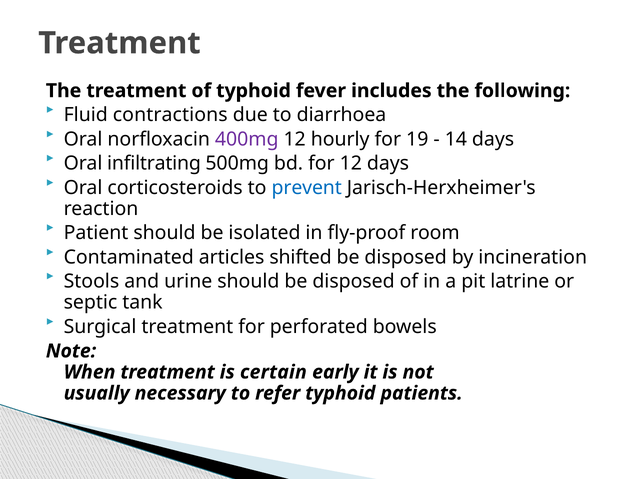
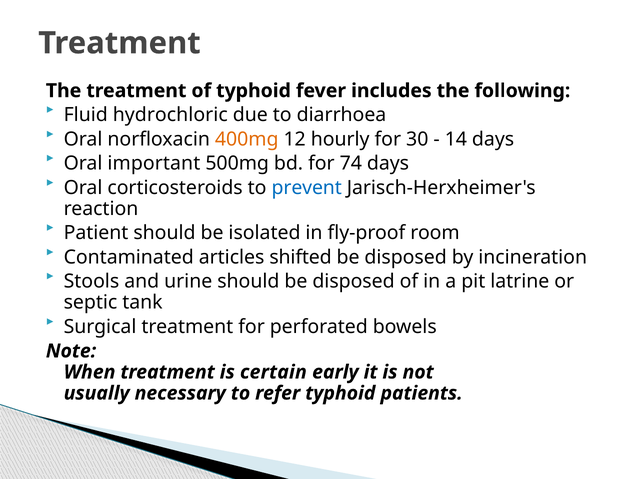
contractions: contractions -> hydrochloric
400mg colour: purple -> orange
19: 19 -> 30
infiltrating: infiltrating -> important
for 12: 12 -> 74
